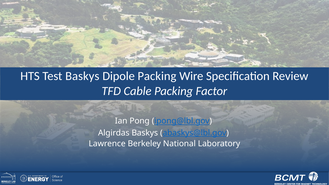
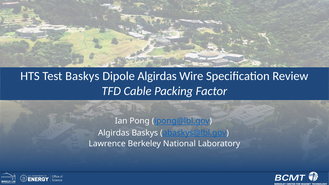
Dipole Packing: Packing -> Algirdas
